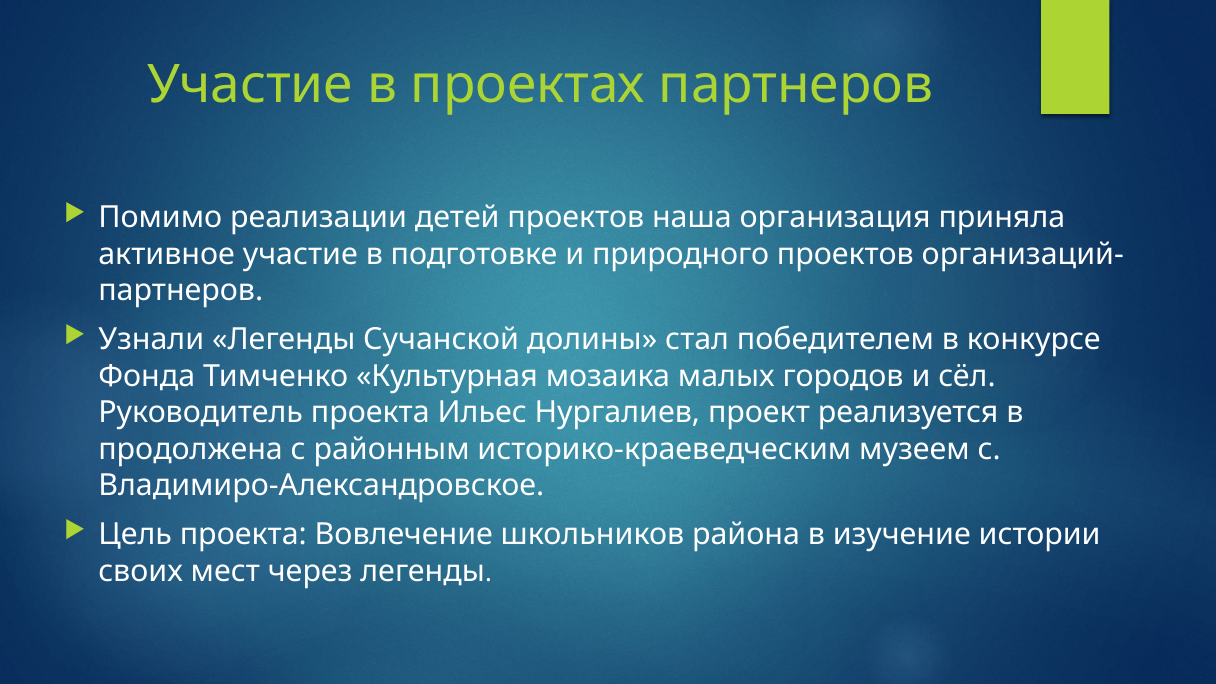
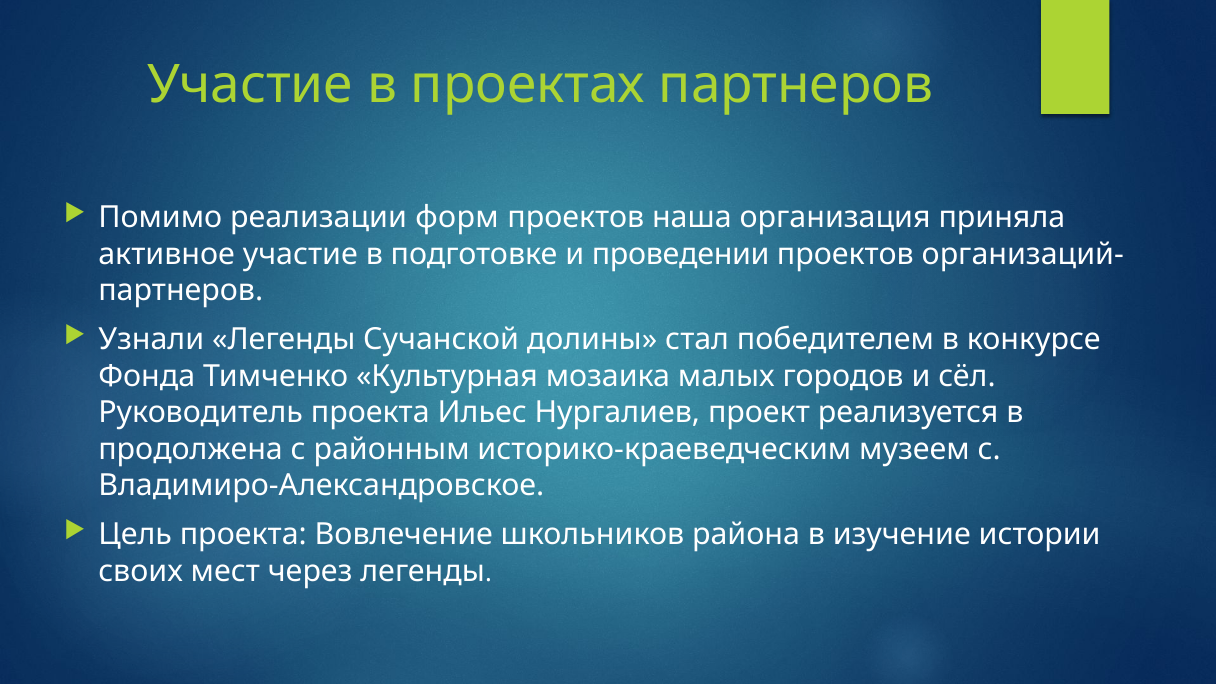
детей: детей -> форм
природного: природного -> проведении
